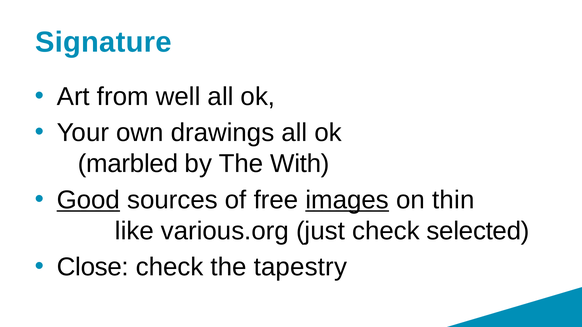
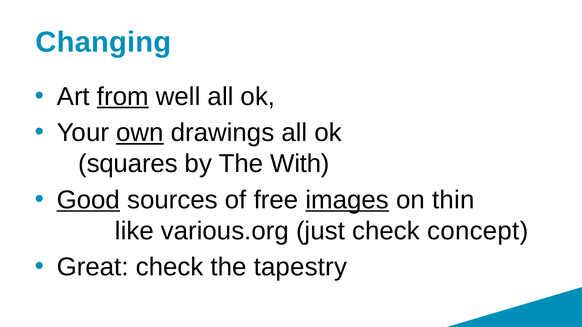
Signature: Signature -> Changing
from underline: none -> present
own underline: none -> present
marbled: marbled -> squares
selected: selected -> concept
Close: Close -> Great
